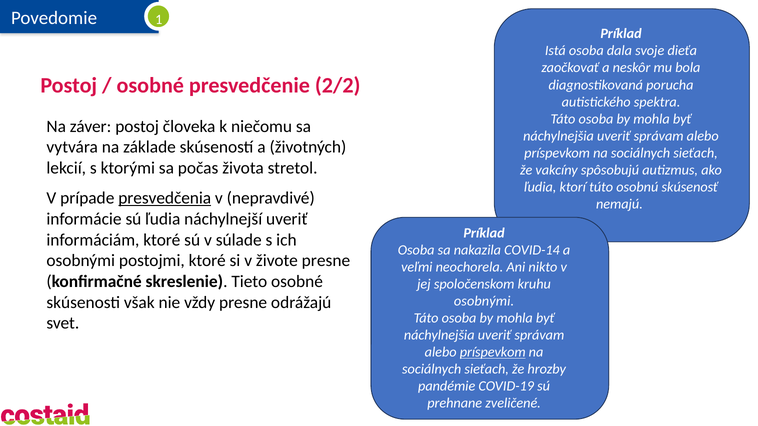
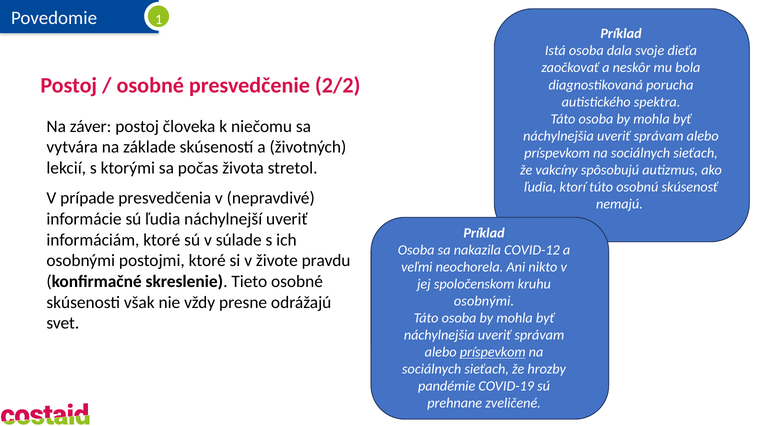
presvedčenia underline: present -> none
COVID-14: COVID-14 -> COVID-12
živote presne: presne -> pravdu
